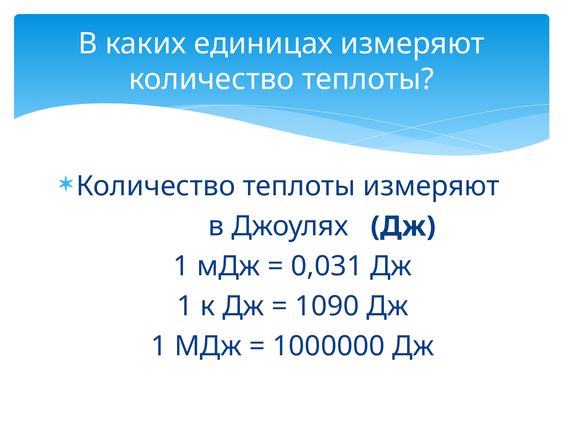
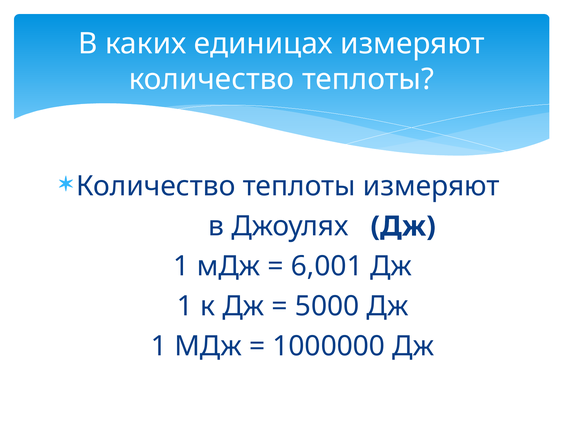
0,031: 0,031 -> 6,001
1090: 1090 -> 5000
